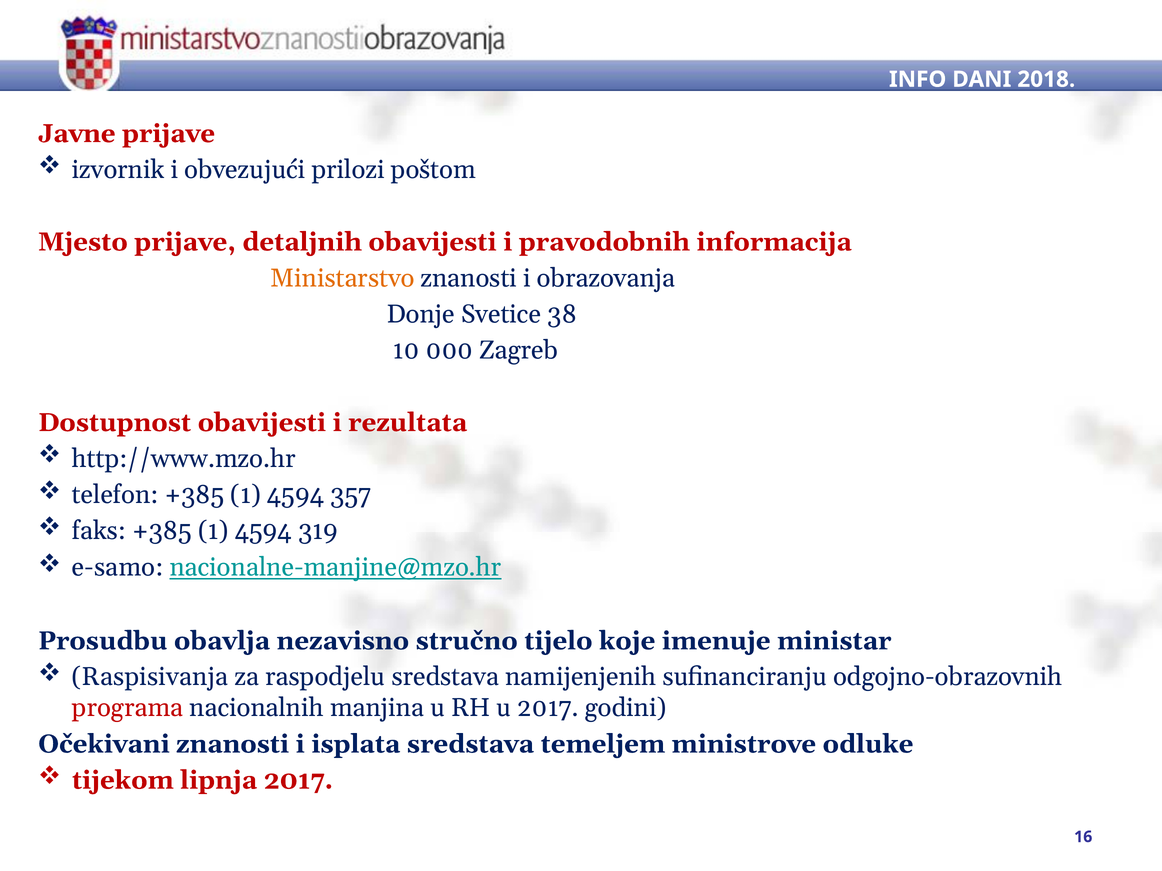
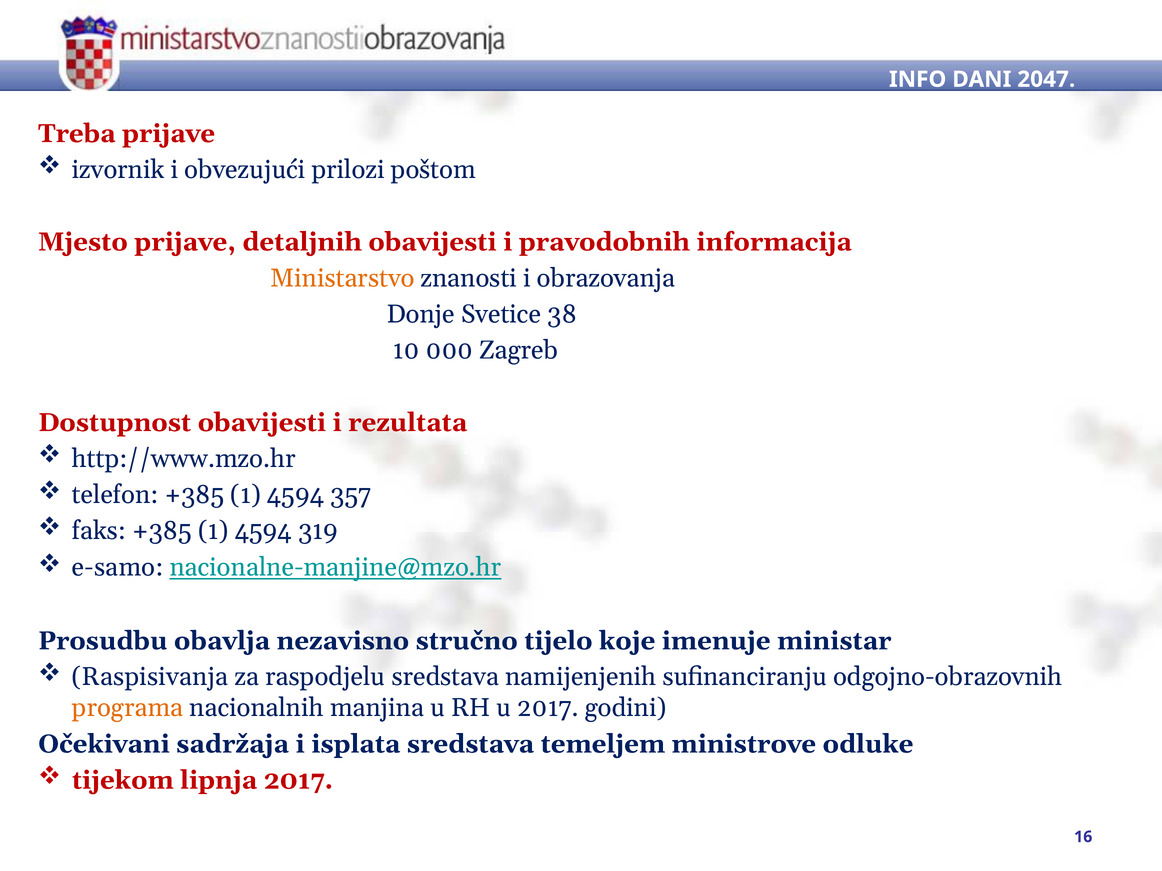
2018: 2018 -> 2047
Javne: Javne -> Treba
programa colour: red -> orange
Očekivani znanosti: znanosti -> sadržaja
